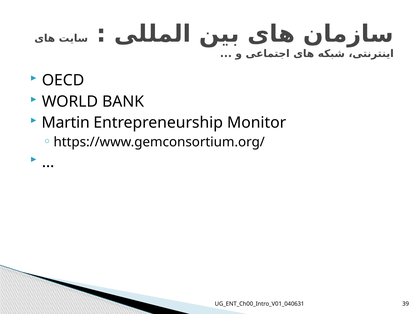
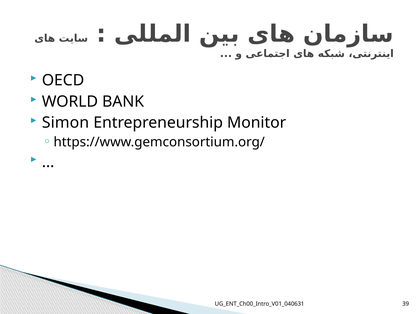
Martin: Martin -> Simon
